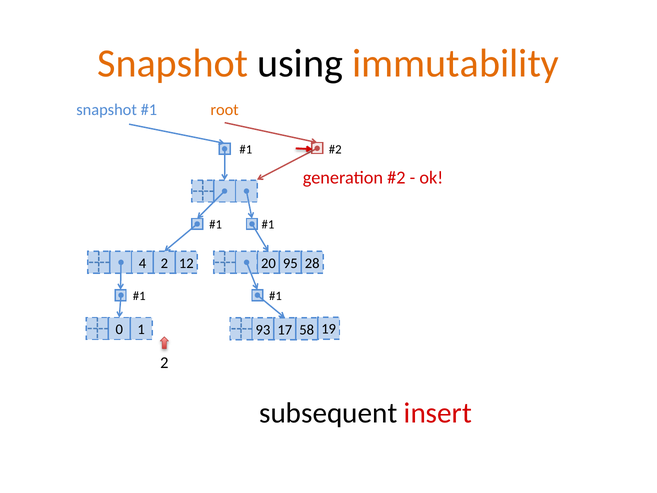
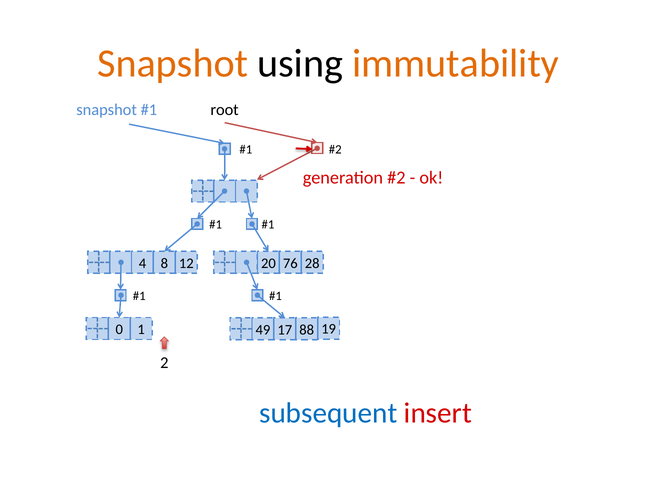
root colour: orange -> black
4 2: 2 -> 8
95: 95 -> 76
93: 93 -> 49
58: 58 -> 88
subsequent colour: black -> blue
